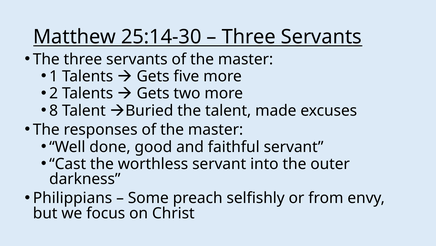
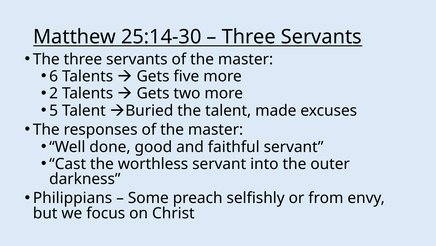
1: 1 -> 6
8: 8 -> 5
